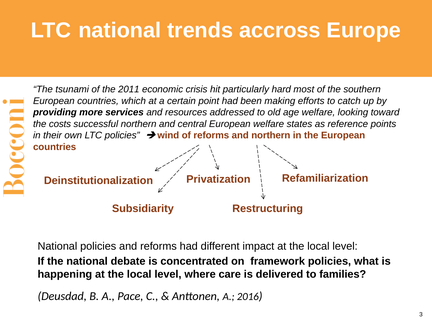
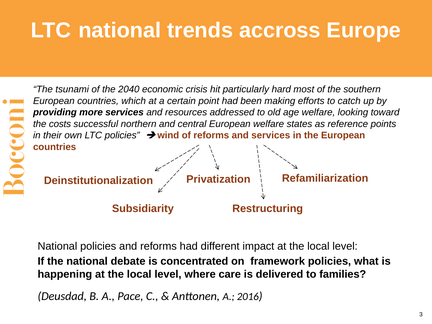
2011: 2011 -> 2040
and northern: northern -> services
